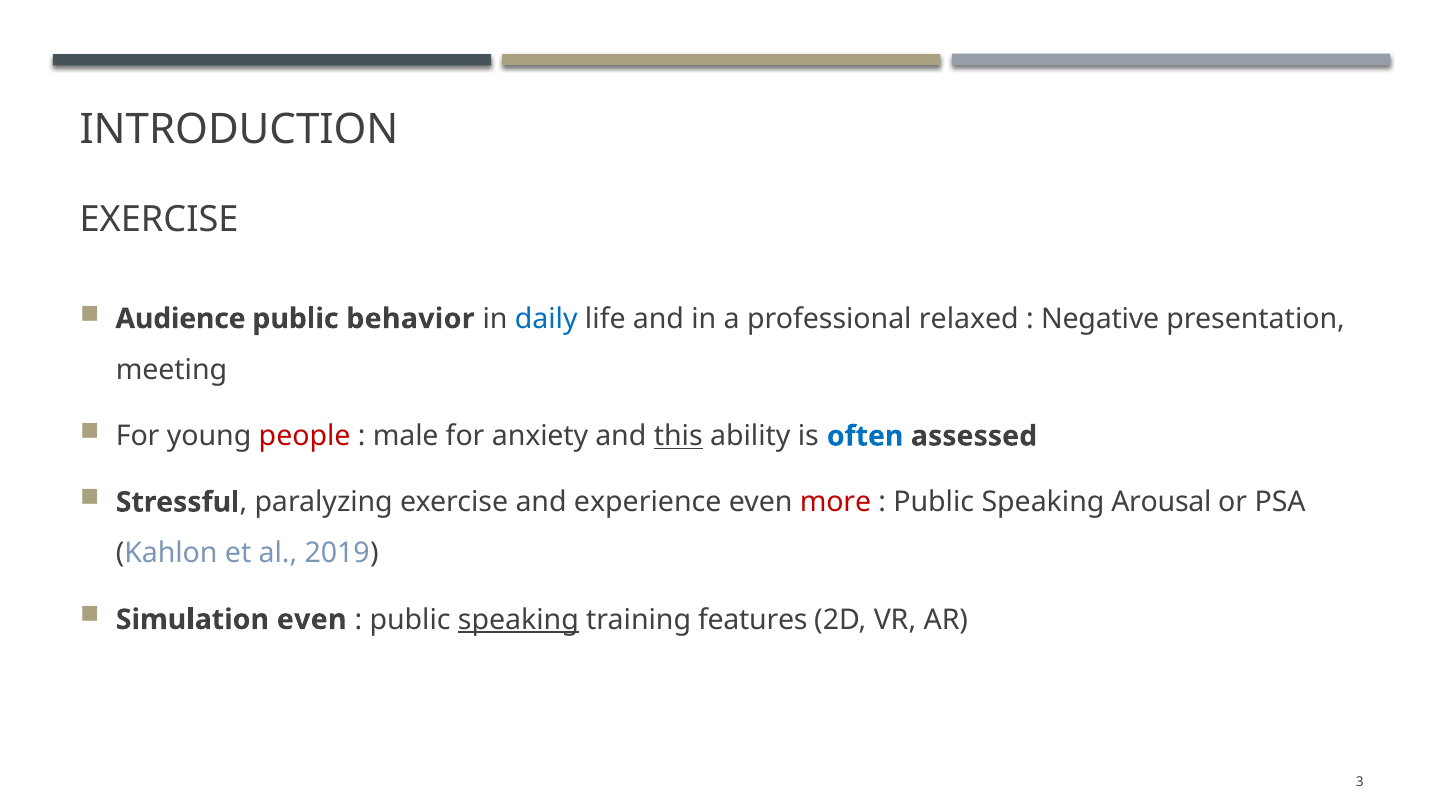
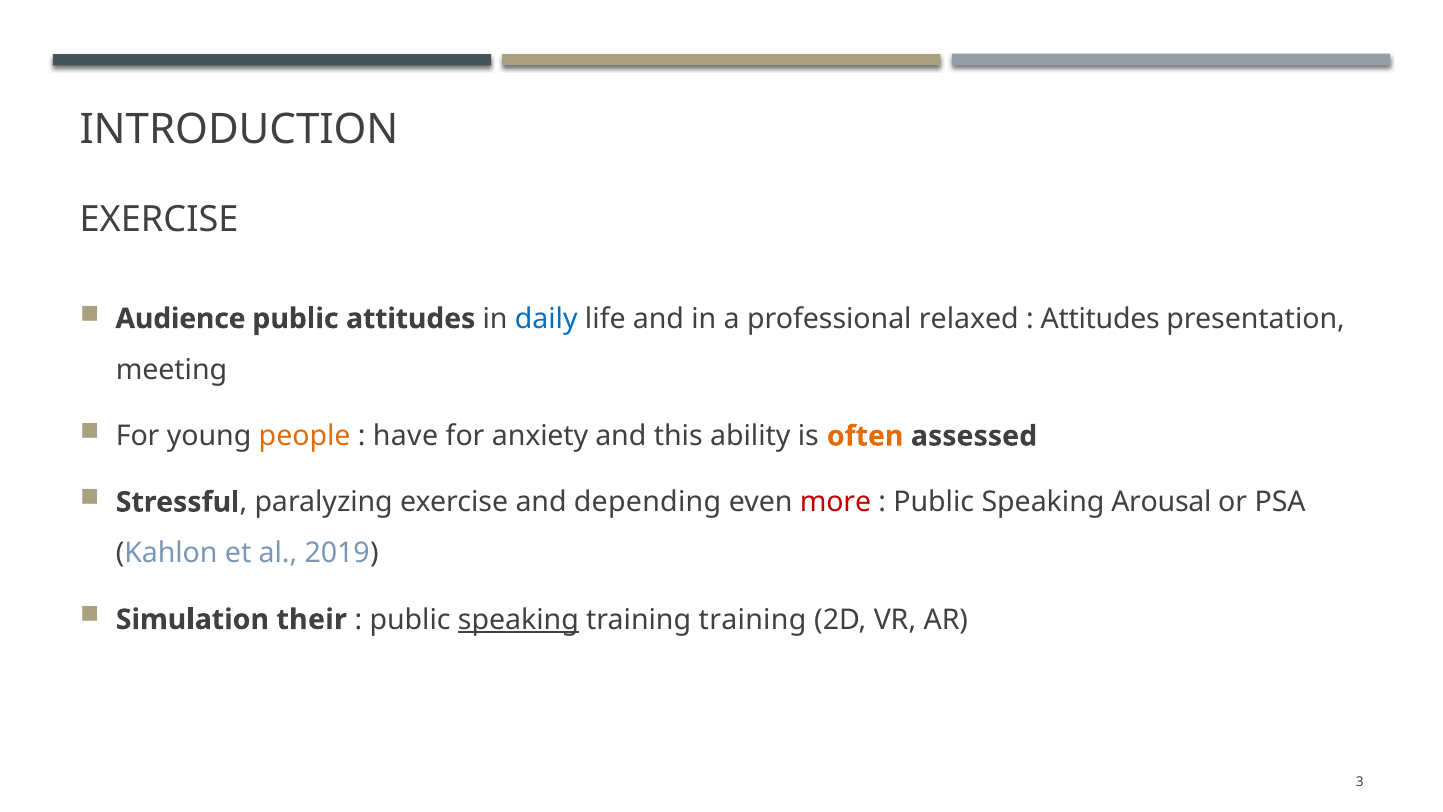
public behavior: behavior -> attitudes
Negative at (1100, 319): Negative -> Attitudes
people colour: red -> orange
male: male -> have
this underline: present -> none
often colour: blue -> orange
experience: experience -> depending
Simulation even: even -> their
training features: features -> training
